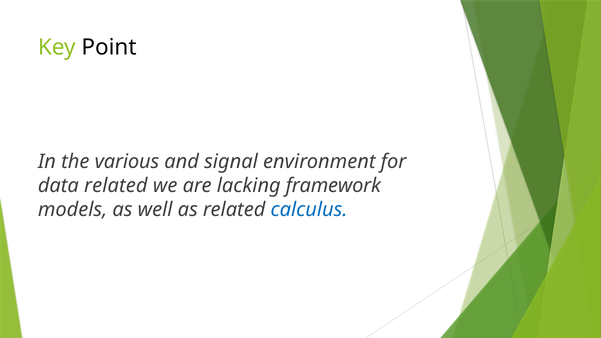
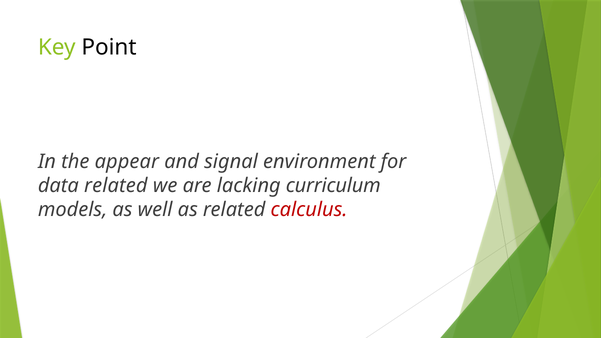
various: various -> appear
framework: framework -> curriculum
calculus colour: blue -> red
